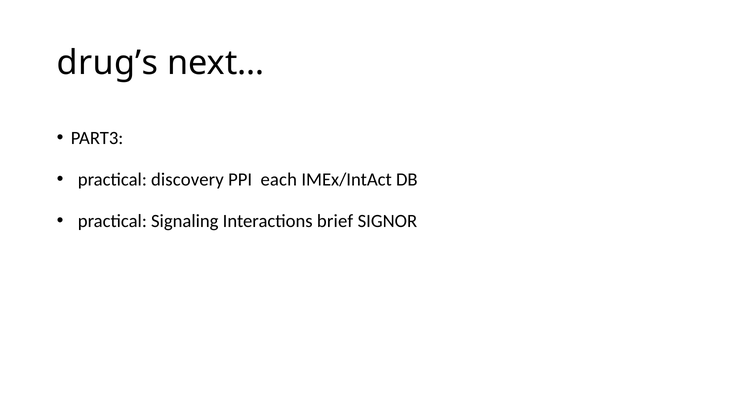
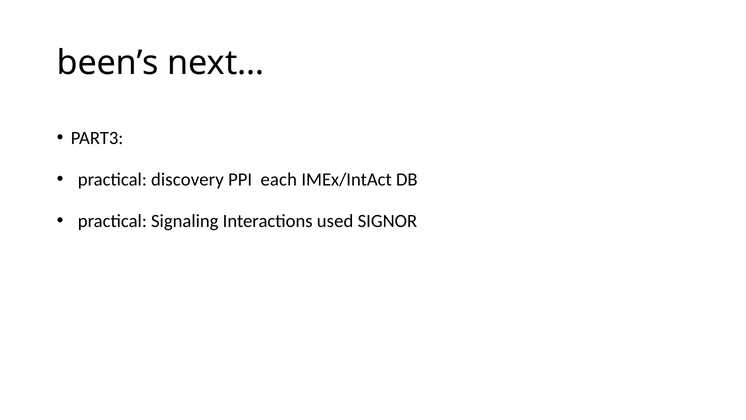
drug’s: drug’s -> been’s
brief: brief -> used
